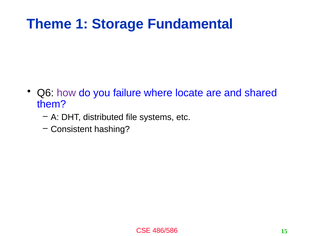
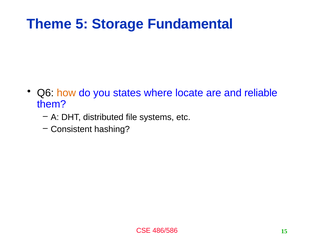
1: 1 -> 5
how colour: purple -> orange
failure: failure -> states
shared: shared -> reliable
